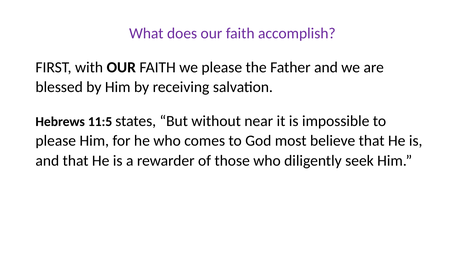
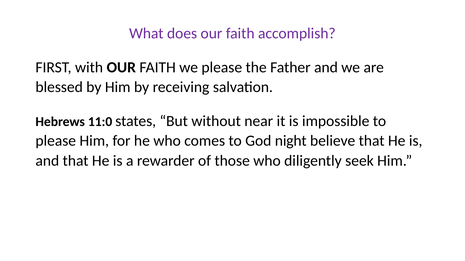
11:5: 11:5 -> 11:0
most: most -> night
